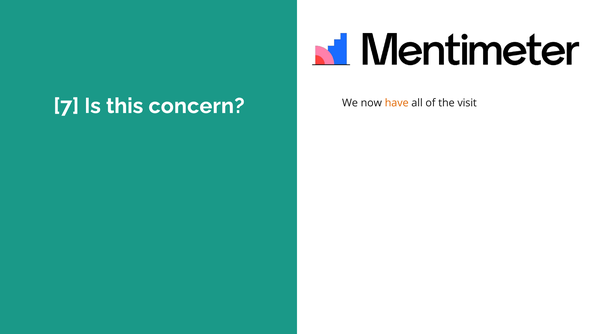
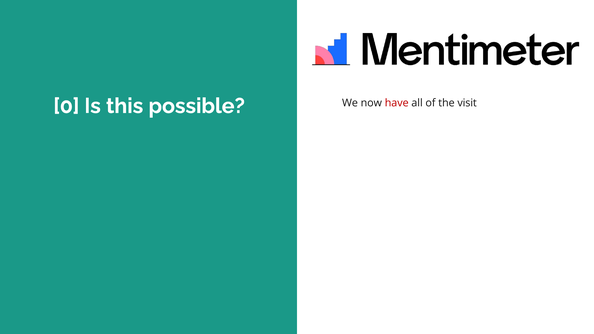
7: 7 -> 0
concern: concern -> possible
have colour: orange -> red
